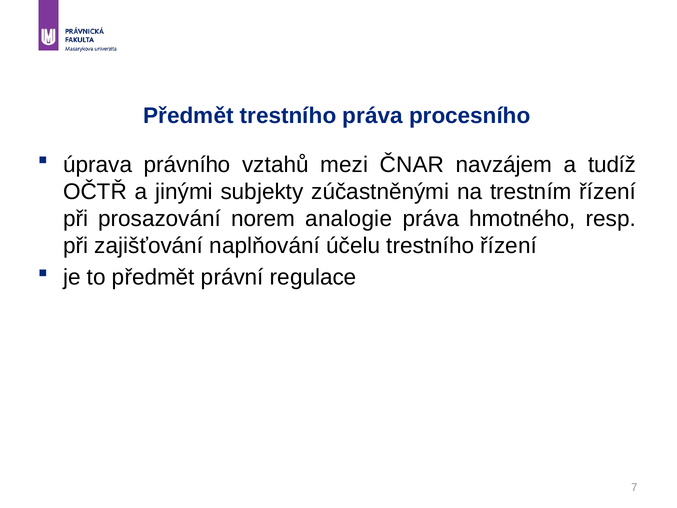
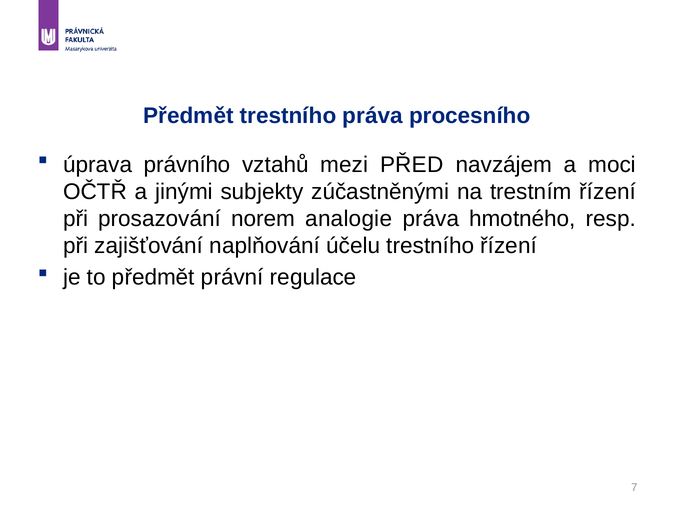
ČNAR: ČNAR -> PŘED
tudíž: tudíž -> moci
